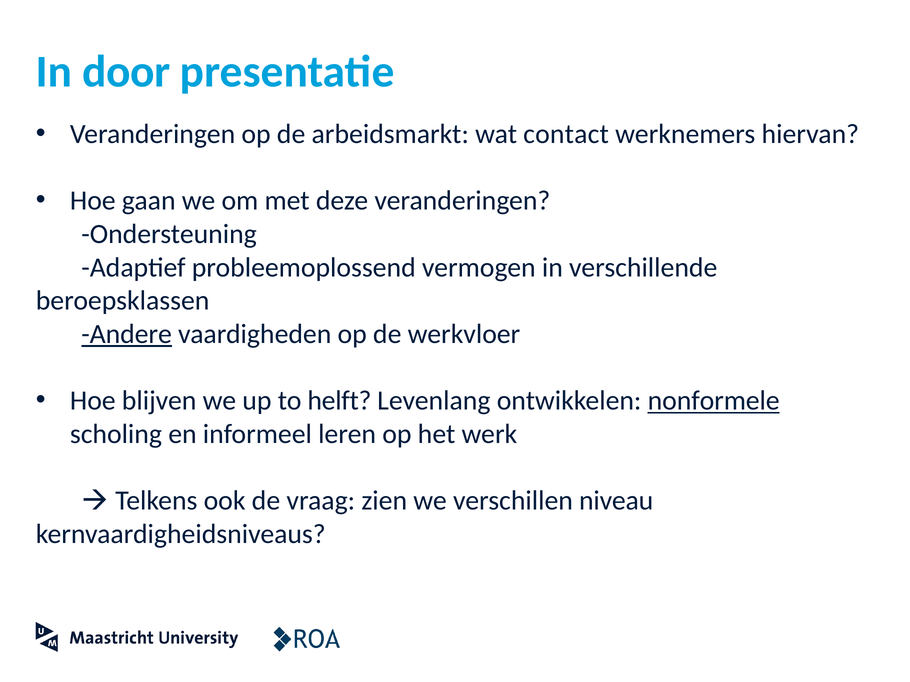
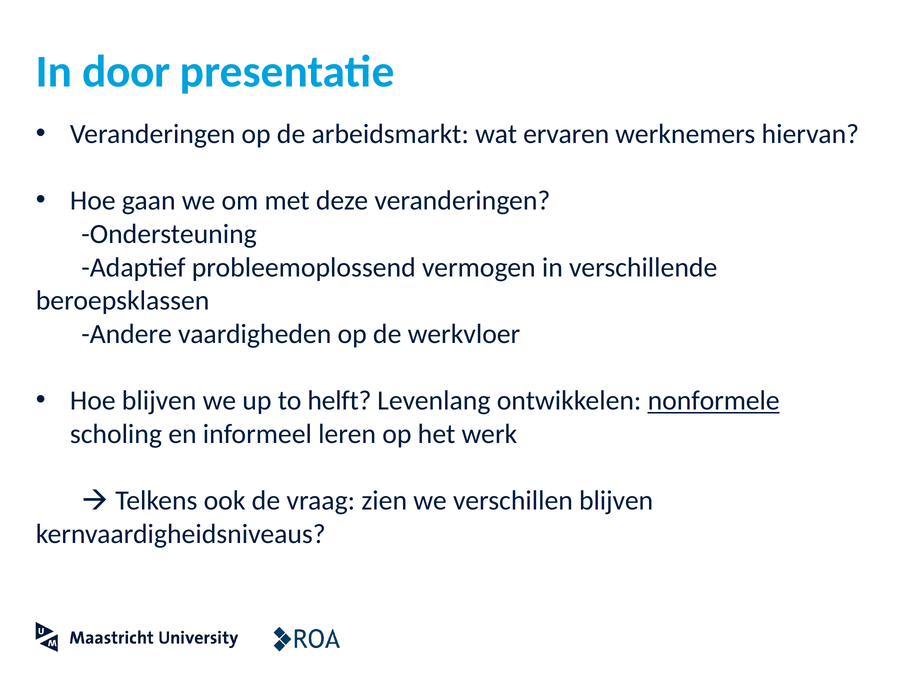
contact: contact -> ervaren
Andere underline: present -> none
verschillen niveau: niveau -> blijven
